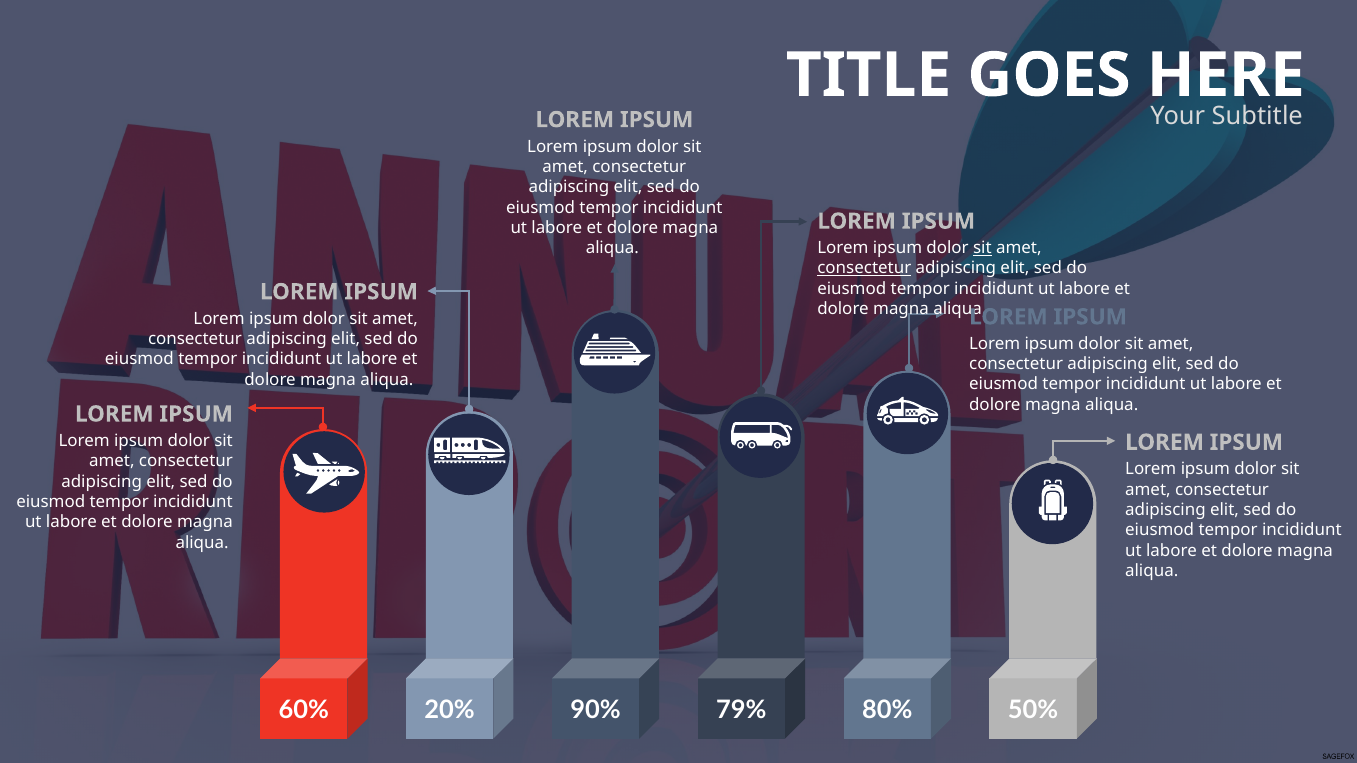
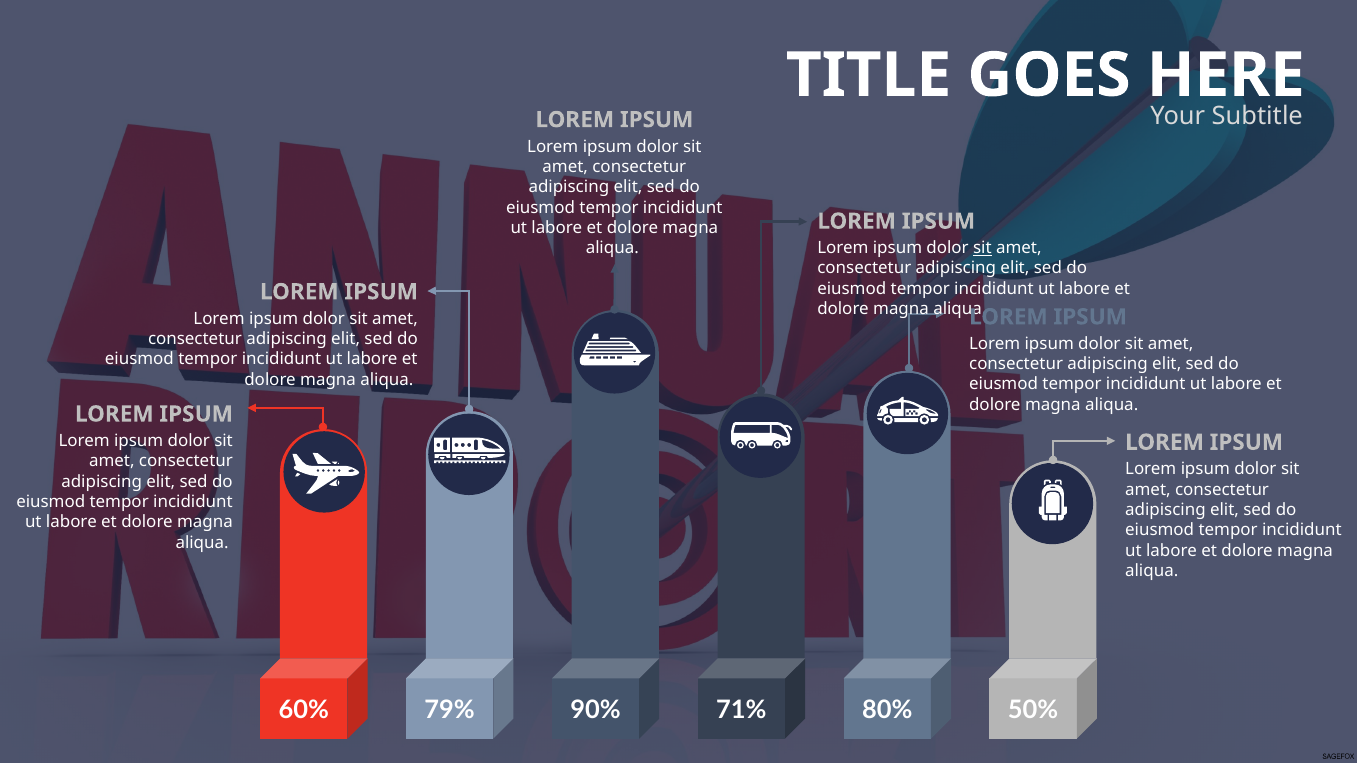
consectetur at (864, 268) underline: present -> none
20%: 20% -> 79%
79%: 79% -> 71%
